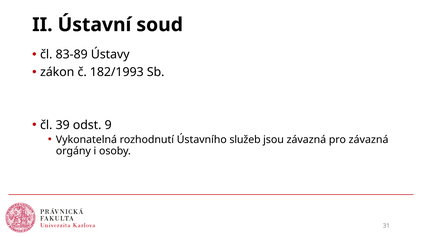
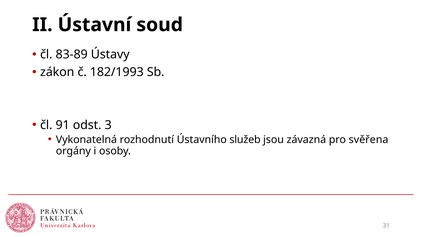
39: 39 -> 91
9: 9 -> 3
pro závazná: závazná -> svěřena
